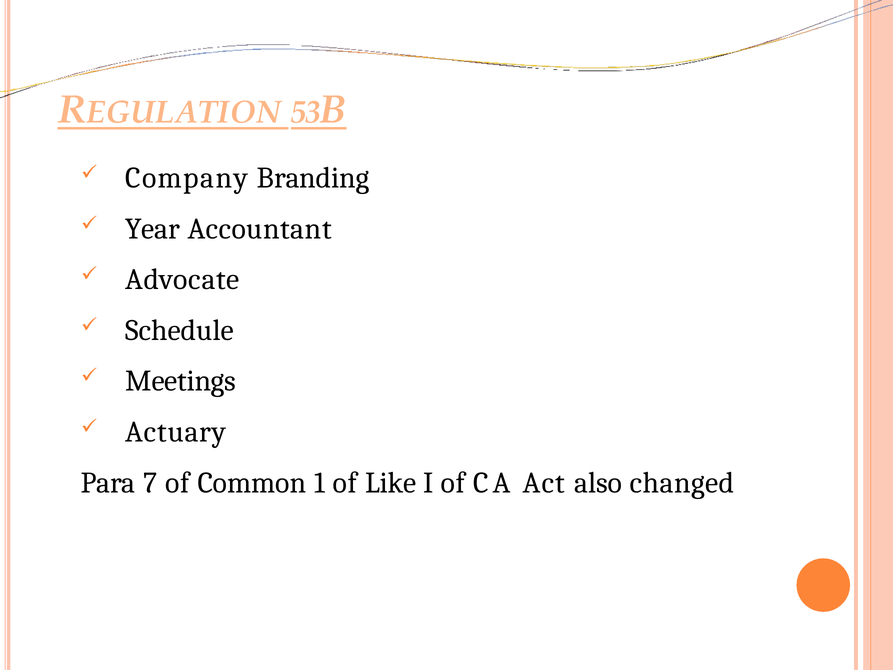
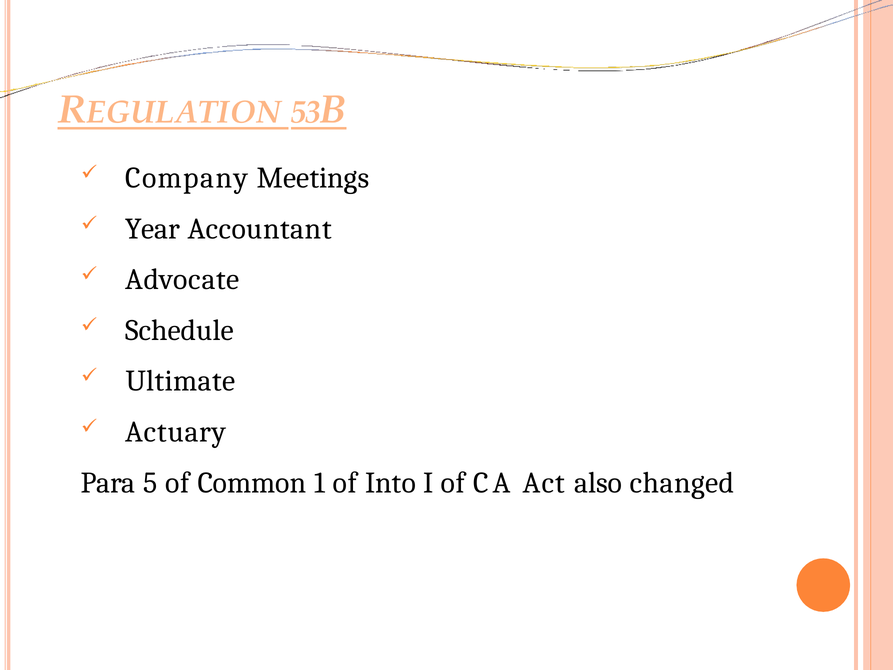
Branding: Branding -> Meetings
Meetings: Meetings -> Ultimate
7: 7 -> 5
Like: Like -> Into
